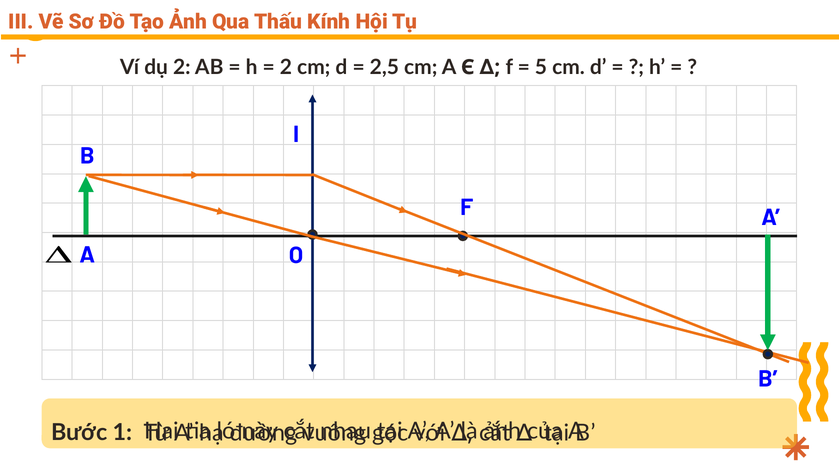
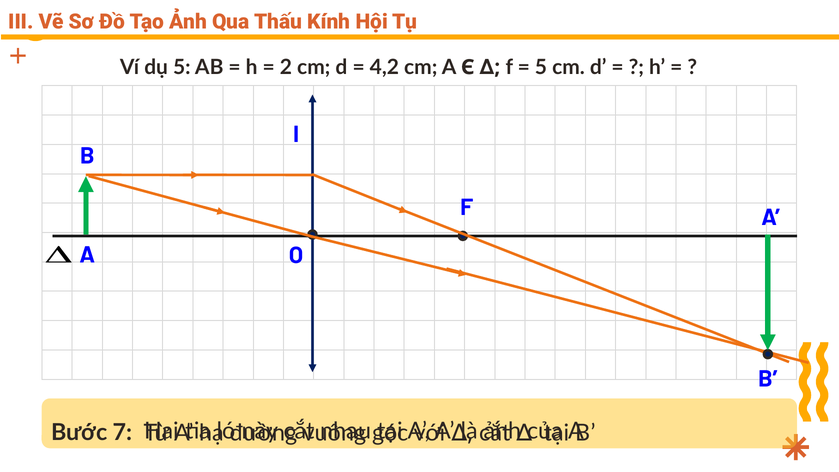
dụ 2: 2 -> 5
2,5: 2,5 -> 4,2
1: 1 -> 7
